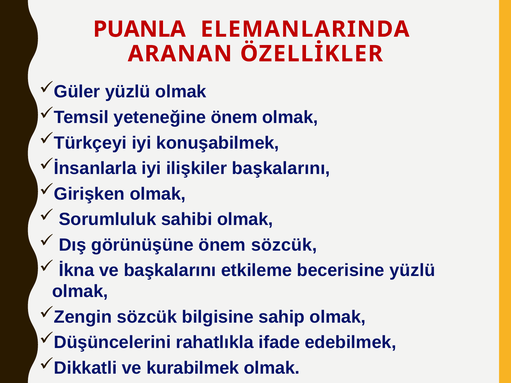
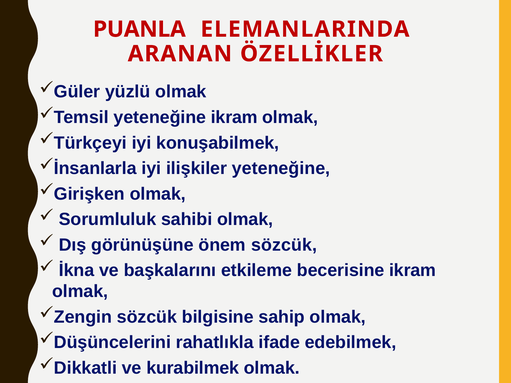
yeteneğine önem: önem -> ikram
ilişkiler başkalarını: başkalarını -> yeteneğine
becerisine yüzlü: yüzlü -> ikram
